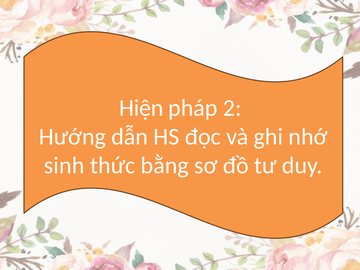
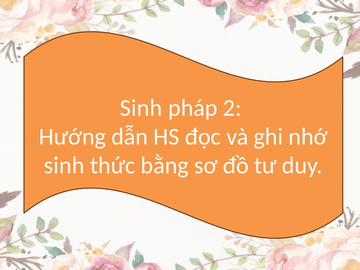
Hiện at (141, 108): Hiện -> Sinh
